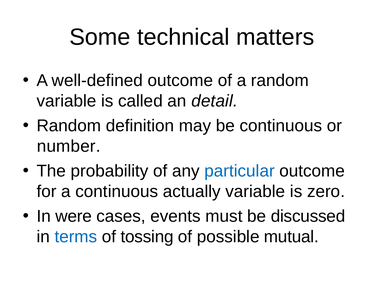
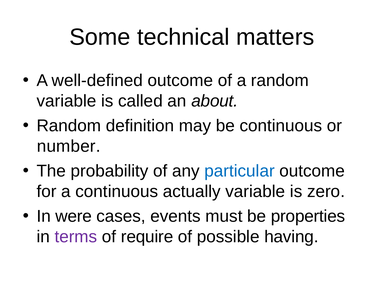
detail: detail -> about
discussed: discussed -> properties
terms colour: blue -> purple
tossing: tossing -> require
mutual: mutual -> having
